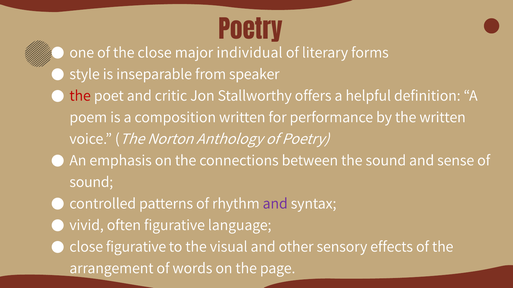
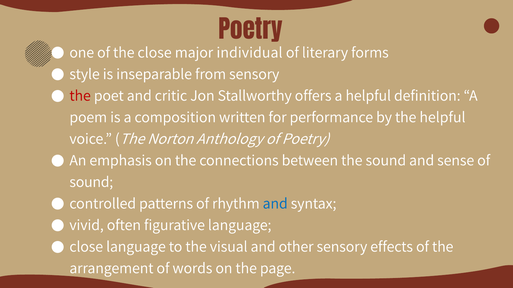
from speaker: speaker -> sensory
the written: written -> helpful
and at (275, 204) colour: purple -> blue
close figurative: figurative -> language
